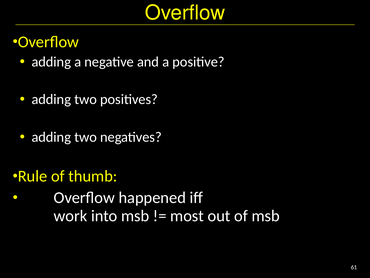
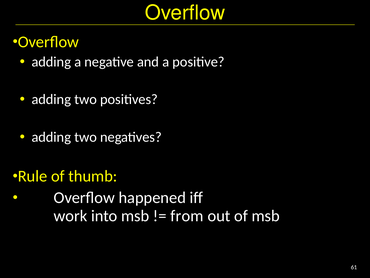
most: most -> from
